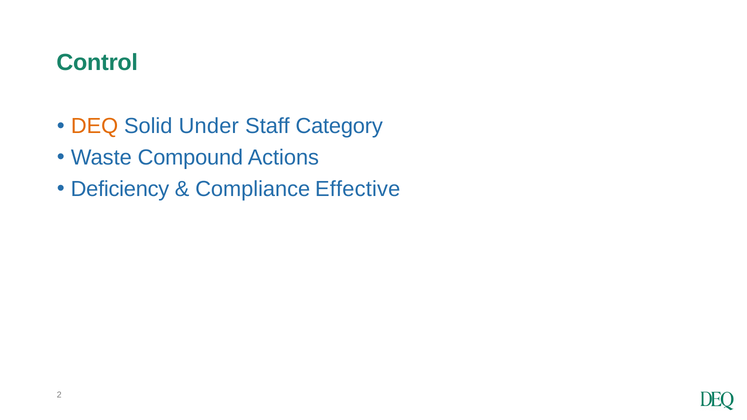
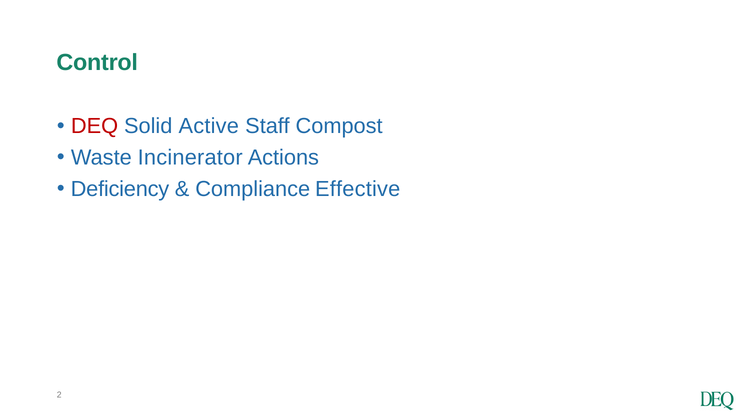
DEQ colour: orange -> red
Under: Under -> Active
Category: Category -> Compost
Compound: Compound -> Incinerator
